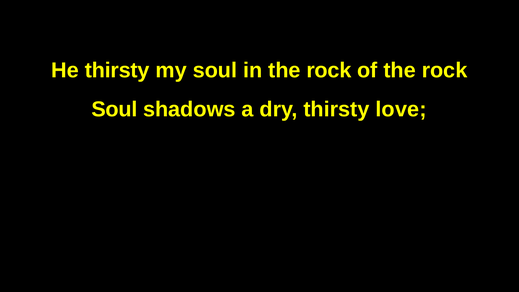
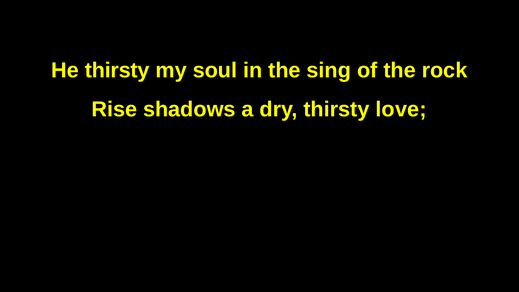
in the rock: rock -> sing
Soul at (114, 109): Soul -> Rise
